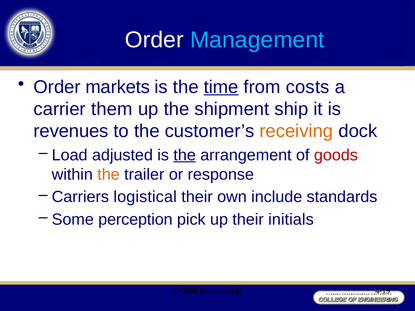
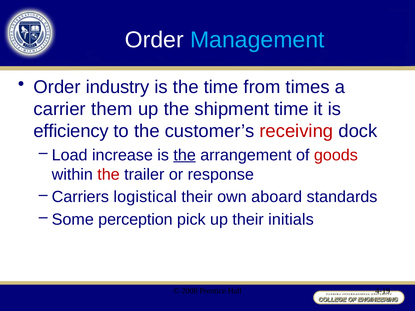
markets: markets -> industry
time at (221, 87) underline: present -> none
costs: costs -> times
shipment ship: ship -> time
revenues: revenues -> efficiency
receiving colour: orange -> red
adjusted: adjusted -> increase
the at (109, 175) colour: orange -> red
include: include -> aboard
